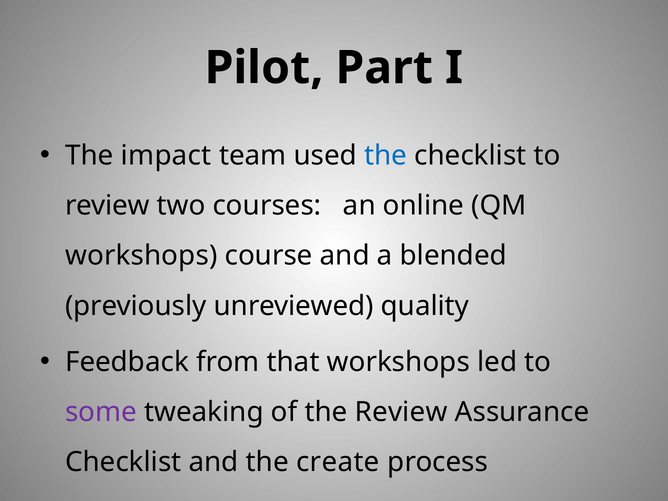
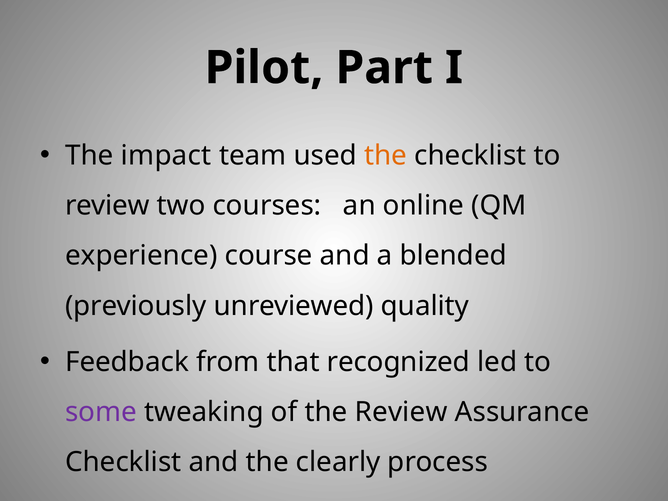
the at (386, 156) colour: blue -> orange
workshops at (141, 256): workshops -> experience
that workshops: workshops -> recognized
create: create -> clearly
